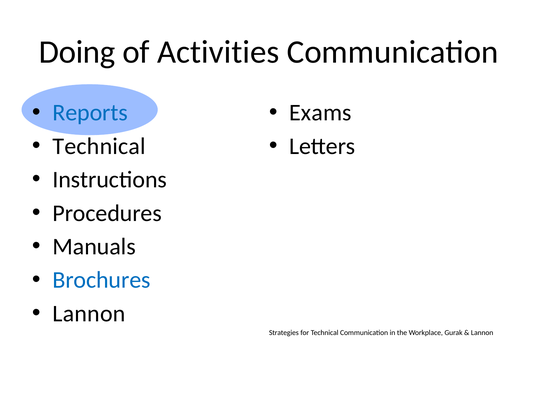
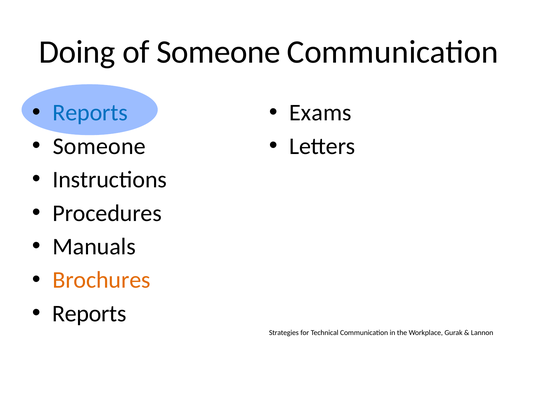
of Activities: Activities -> Someone
Technical at (99, 146): Technical -> Someone
Brochures colour: blue -> orange
Lannon at (89, 314): Lannon -> Reports
